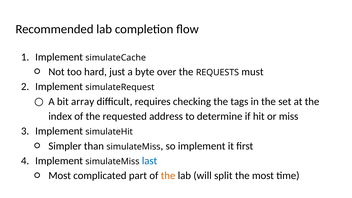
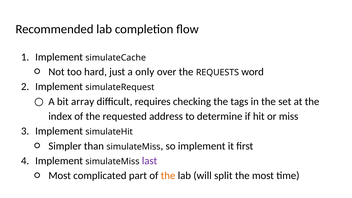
byte: byte -> only
must: must -> word
last colour: blue -> purple
